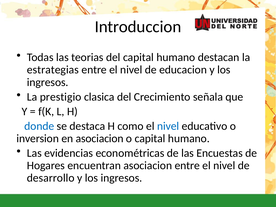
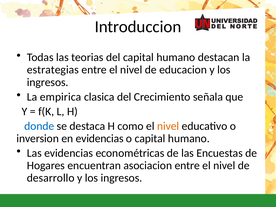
prestigio: prestigio -> empirica
nivel at (168, 126) colour: blue -> orange
en asociacion: asociacion -> evidencias
